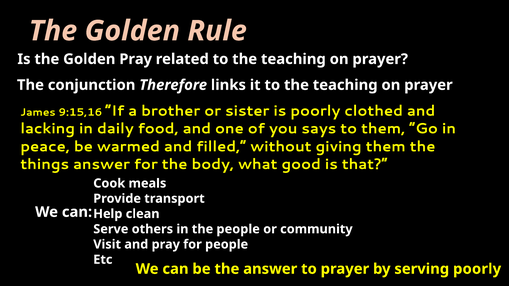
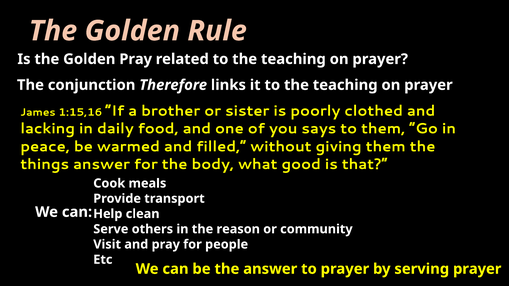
9:15,16: 9:15,16 -> 1:15,16
the people: people -> reason
serving poorly: poorly -> prayer
